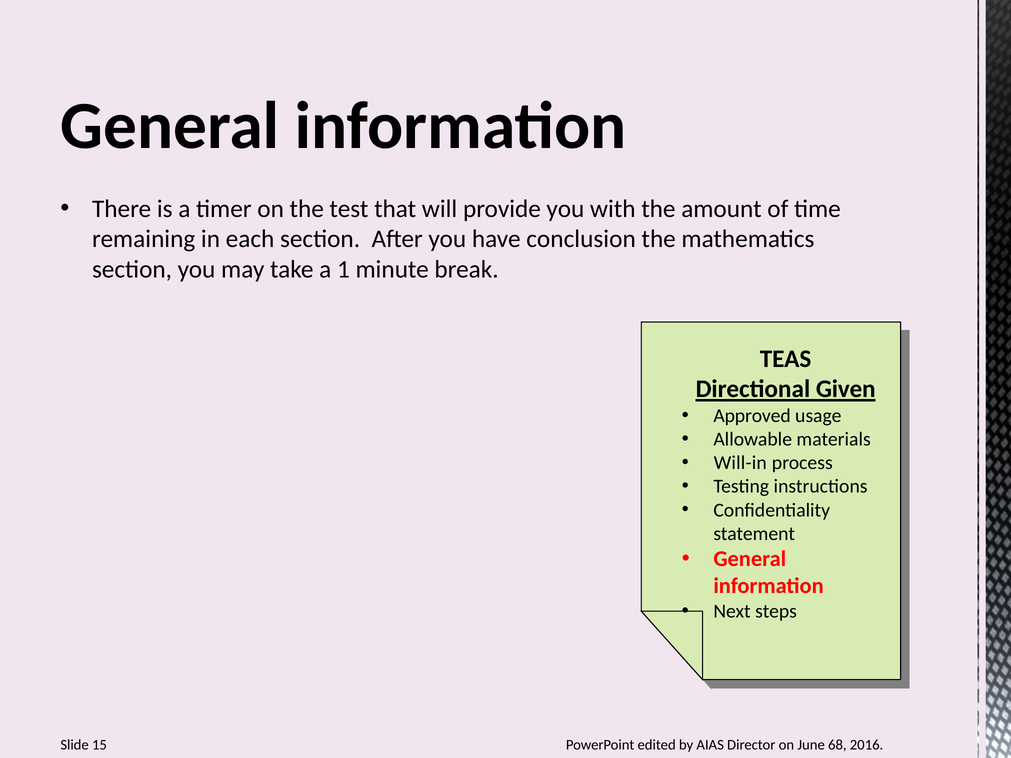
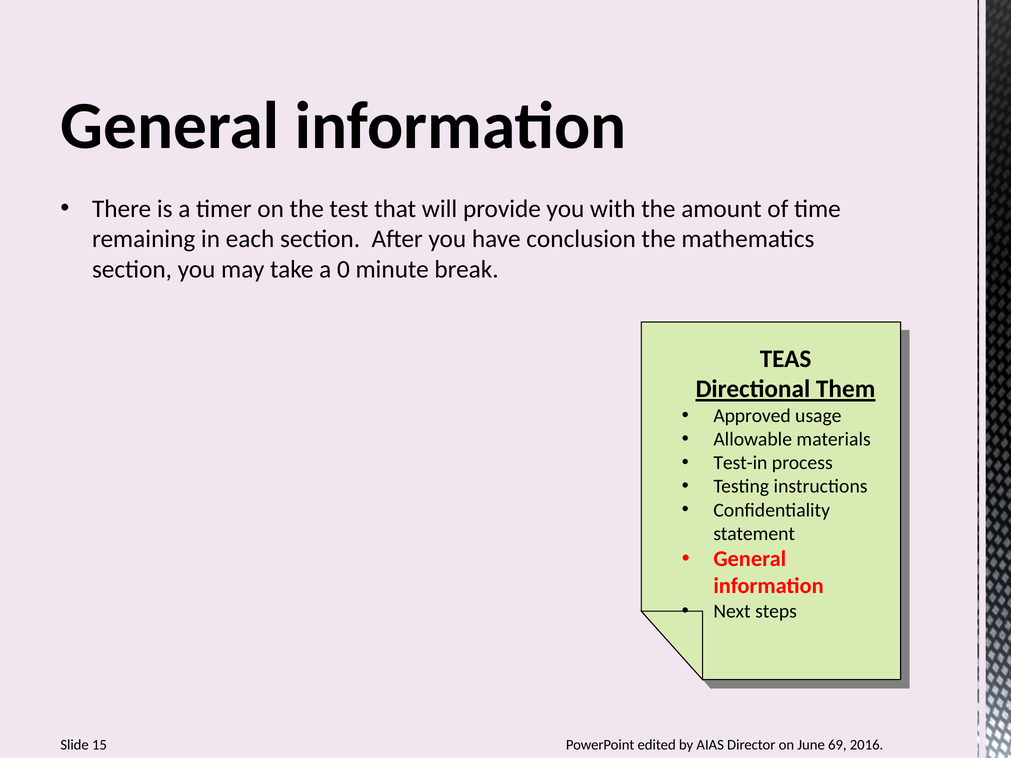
1: 1 -> 0
Given: Given -> Them
Will-in: Will-in -> Test-in
68: 68 -> 69
